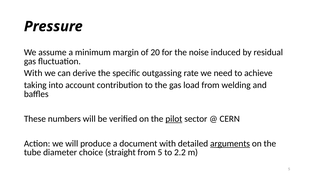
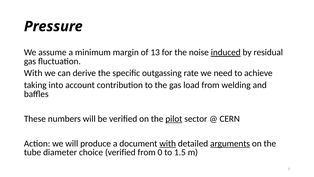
20: 20 -> 13
induced underline: none -> present
with at (168, 143) underline: none -> present
choice straight: straight -> verified
from 5: 5 -> 0
2.2: 2.2 -> 1.5
